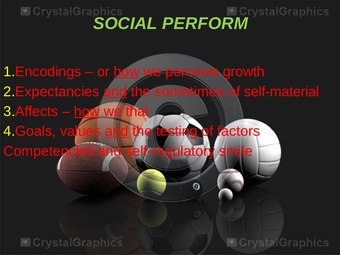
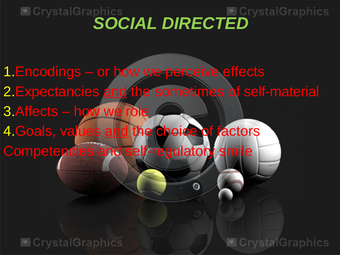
PERFORM: PERFORM -> DIRECTED
how at (127, 72) underline: present -> none
growth: growth -> effects
how at (87, 111) underline: present -> none
that: that -> role
testing: testing -> choice
